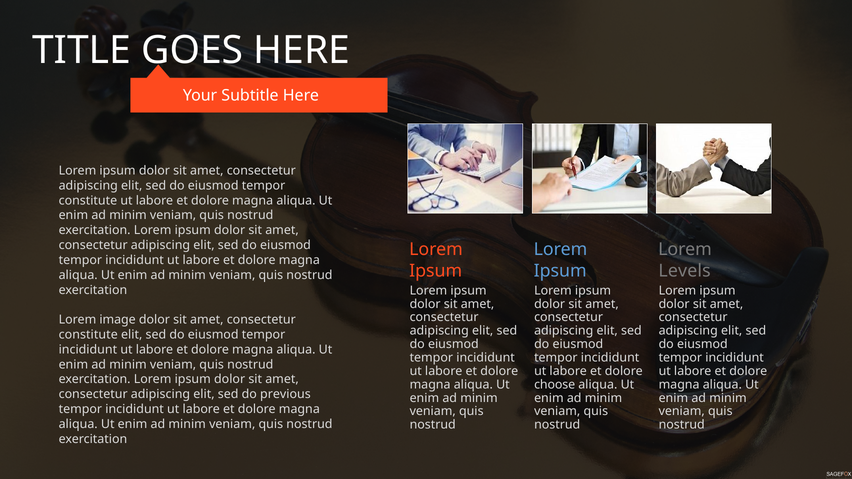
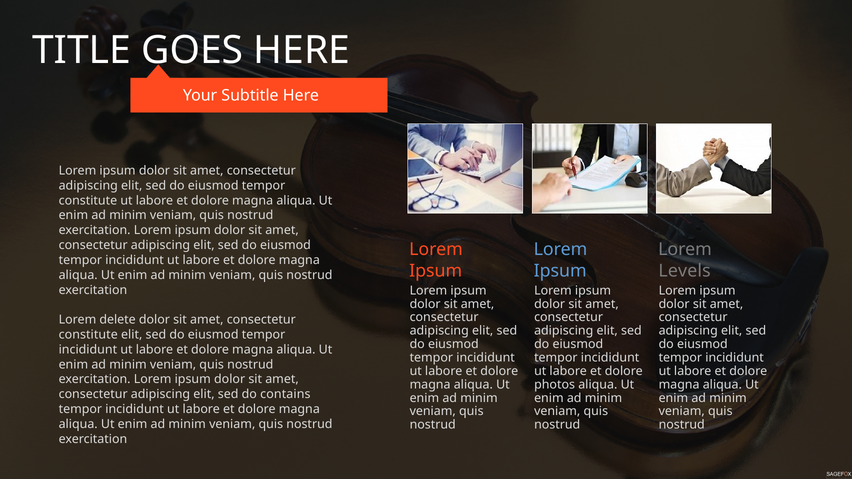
image: image -> delete
choose: choose -> photos
previous: previous -> contains
